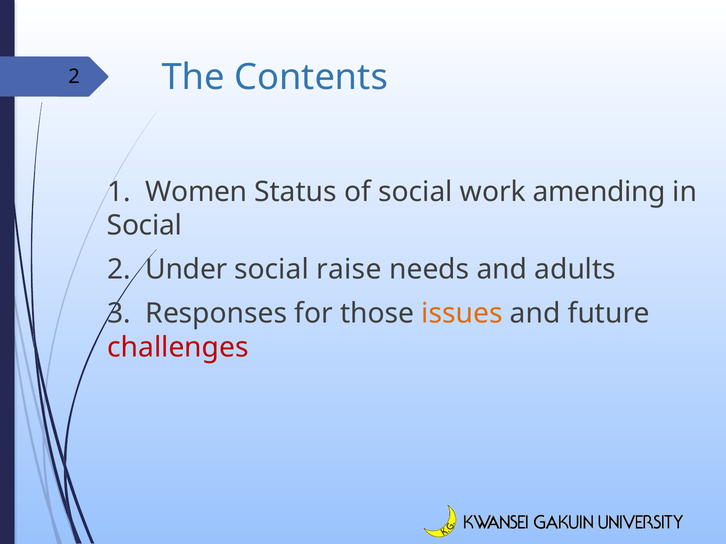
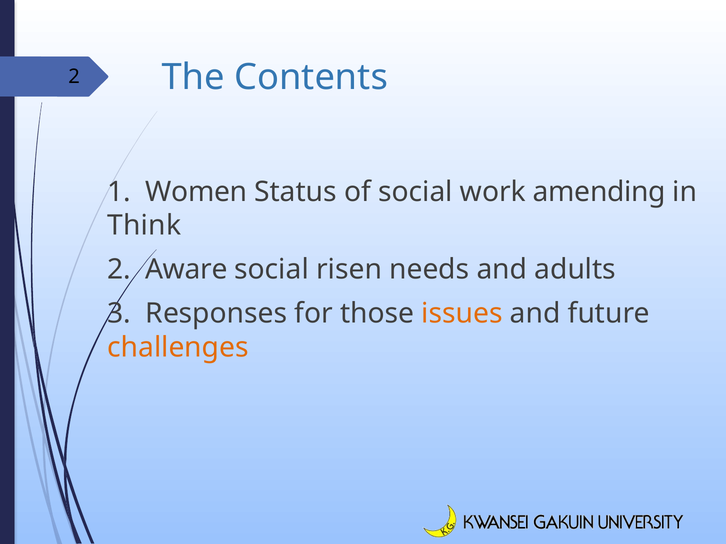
Social at (144, 226): Social -> Think
Under: Under -> Aware
raise: raise -> risen
challenges colour: red -> orange
